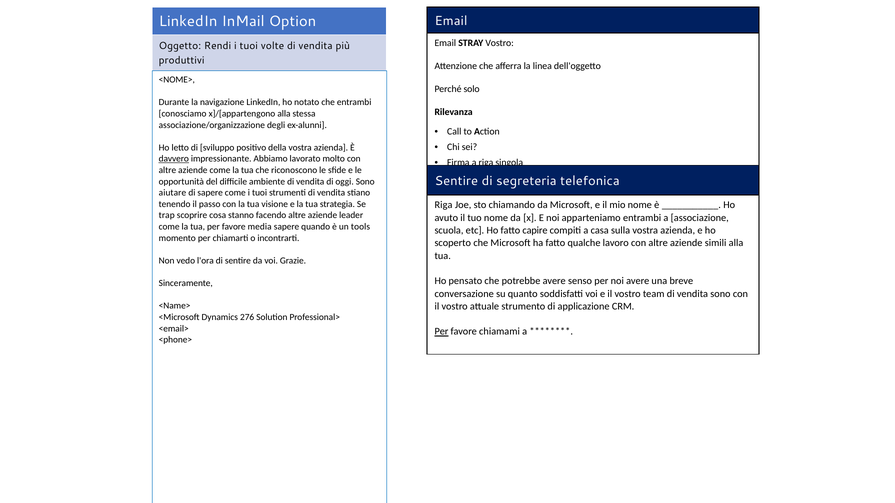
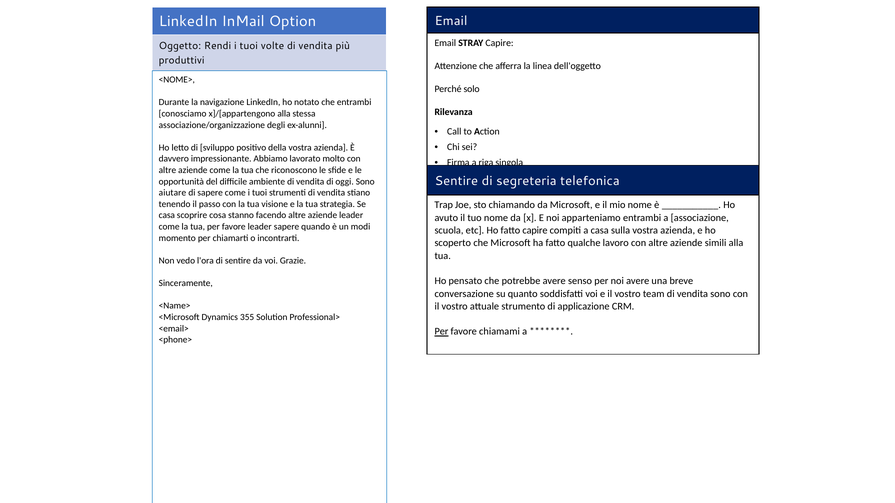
STRAY Vostro: Vostro -> Capire
davvero underline: present -> none
Riga at (444, 205): Riga -> Trap
trap at (167, 216): trap -> casa
favore media: media -> leader
tools: tools -> modi
276: 276 -> 355
